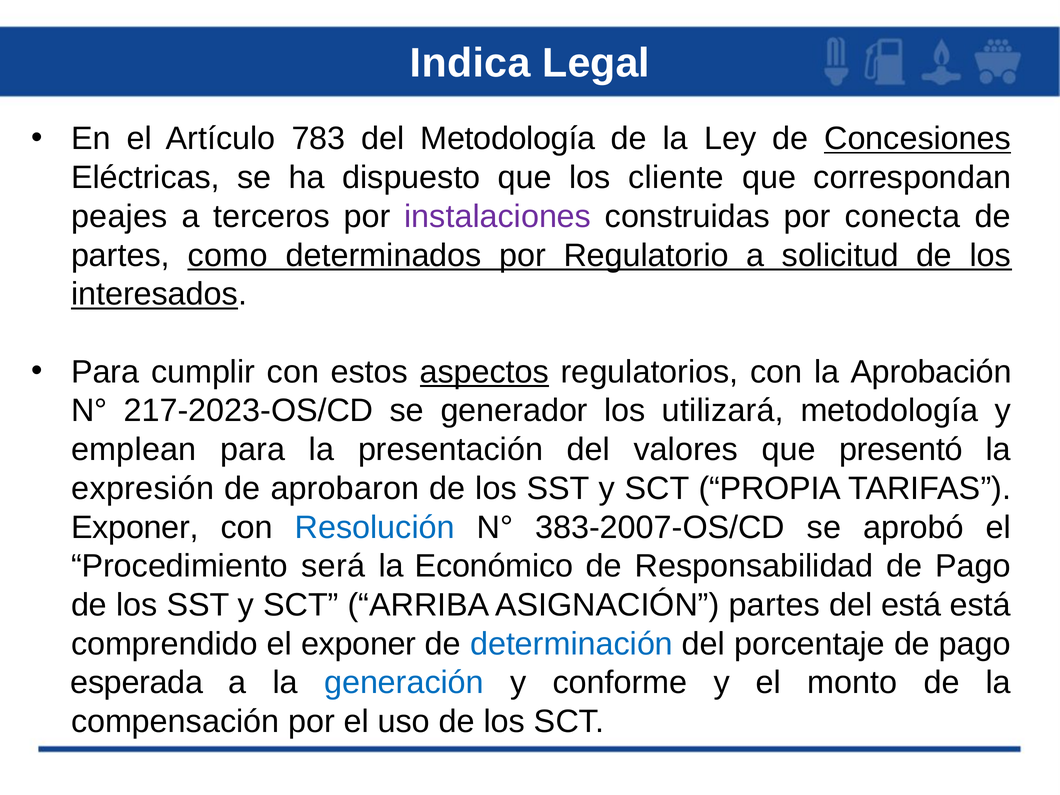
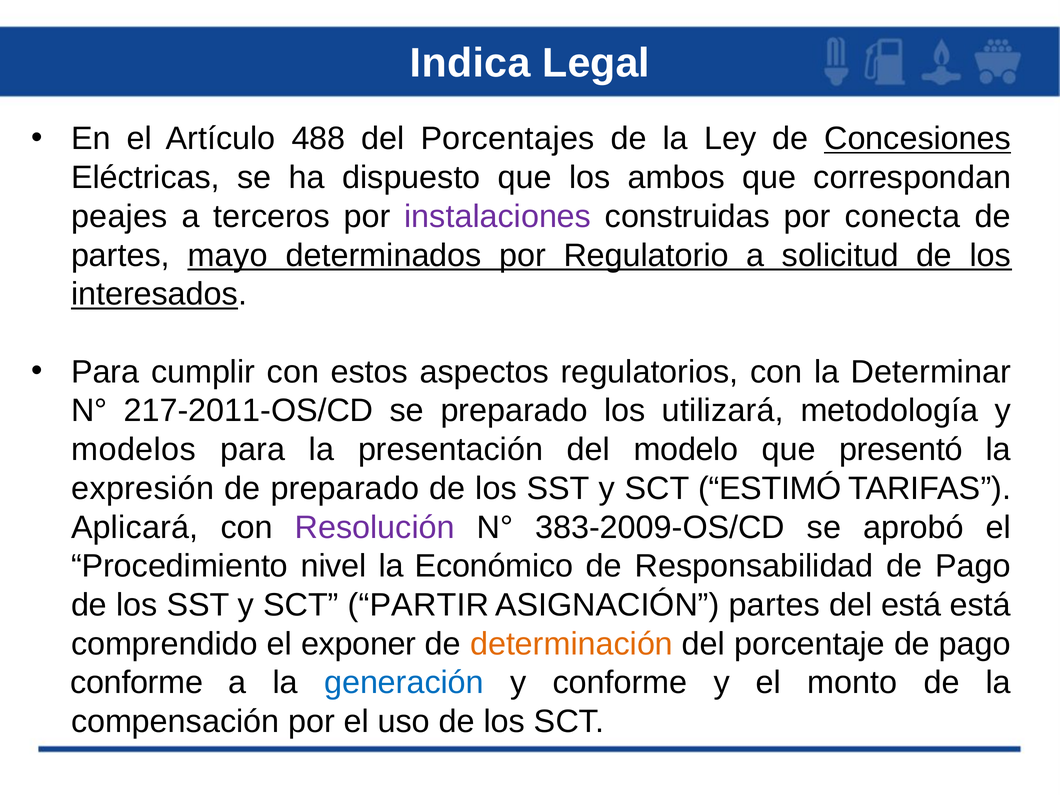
783: 783 -> 488
del Metodología: Metodología -> Porcentajes
cliente: cliente -> ambos
como: como -> mayo
aspectos underline: present -> none
Aprobación: Aprobación -> Determinar
217-2023-OS/CD: 217-2023-OS/CD -> 217-2011-OS/CD
se generador: generador -> preparado
emplean: emplean -> modelos
valores: valores -> modelo
de aprobaron: aprobaron -> preparado
PROPIA: PROPIA -> ESTIMÓ
Exponer at (135, 527): Exponer -> Aplicará
Resolución colour: blue -> purple
383-2007-OS/CD: 383-2007-OS/CD -> 383-2009-OS/CD
será: será -> nivel
ARRIBA: ARRIBA -> PARTIR
determinación colour: blue -> orange
esperada at (137, 683): esperada -> conforme
